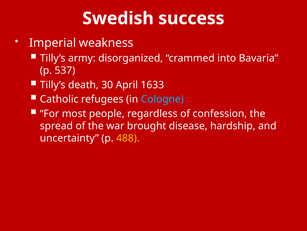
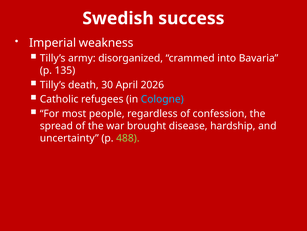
537: 537 -> 135
1633: 1633 -> 2026
488 colour: yellow -> light green
